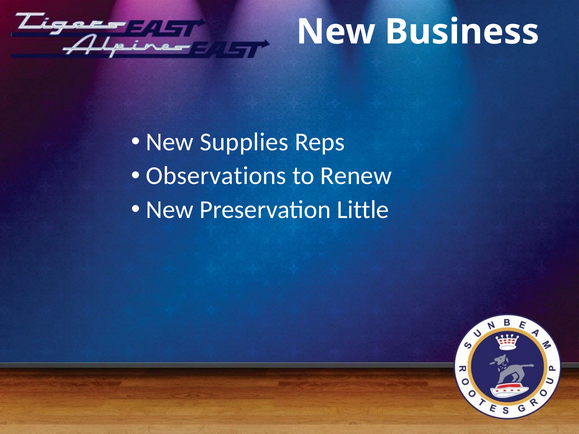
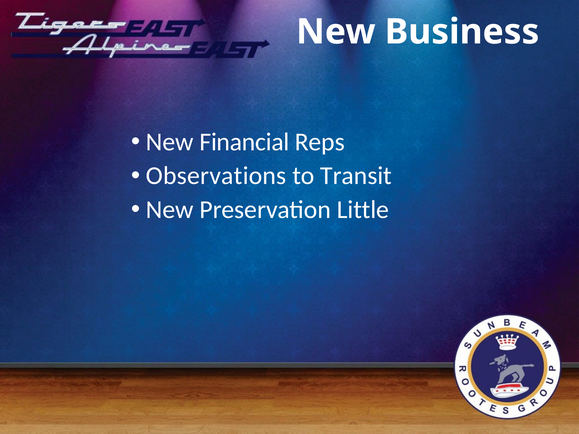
Supplies: Supplies -> Financial
Renew: Renew -> Transit
